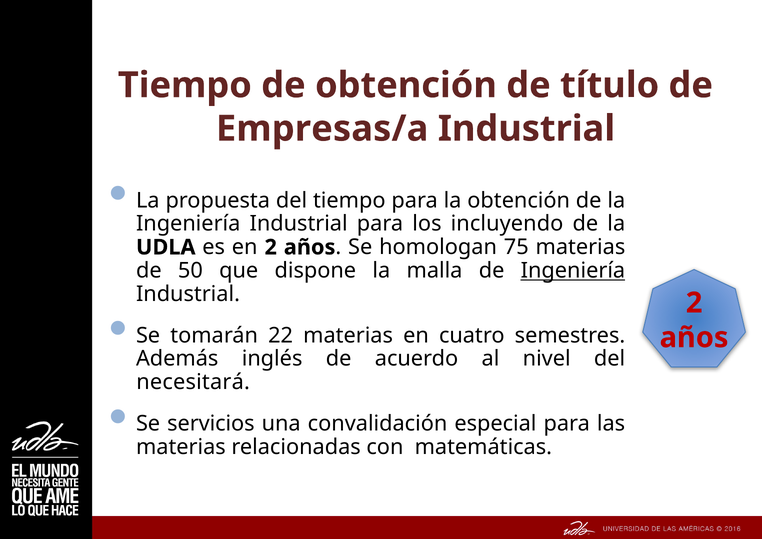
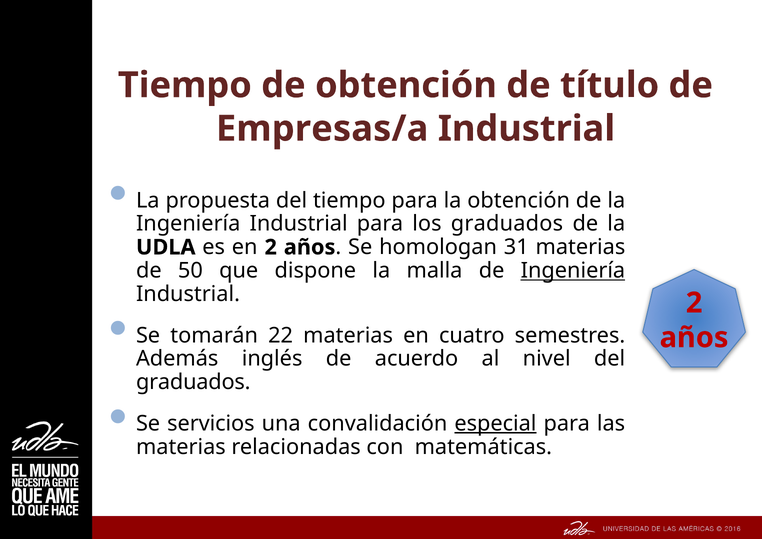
los incluyendo: incluyendo -> graduados
75: 75 -> 31
necesitará at (193, 382): necesitará -> graduados
especial underline: none -> present
